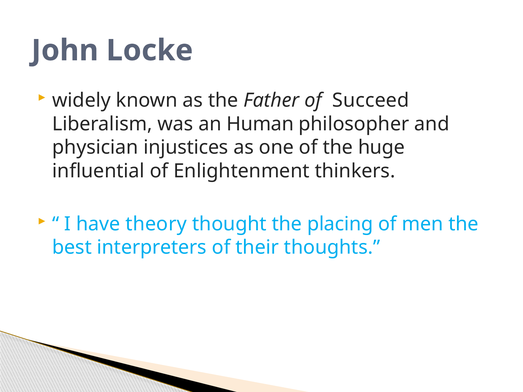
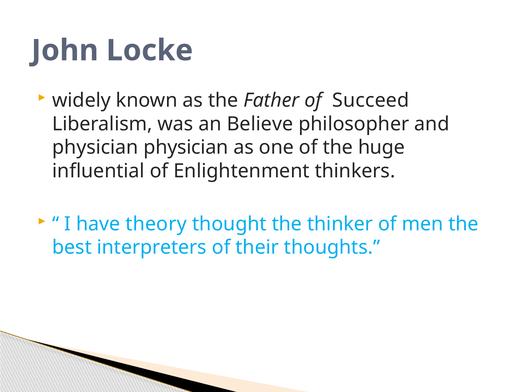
Human: Human -> Believe
physician injustices: injustices -> physician
placing: placing -> thinker
